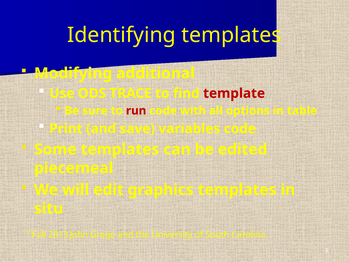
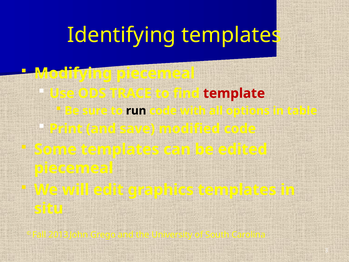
Modifying additional: additional -> piecemeal
run colour: red -> black
variables: variables -> modified
